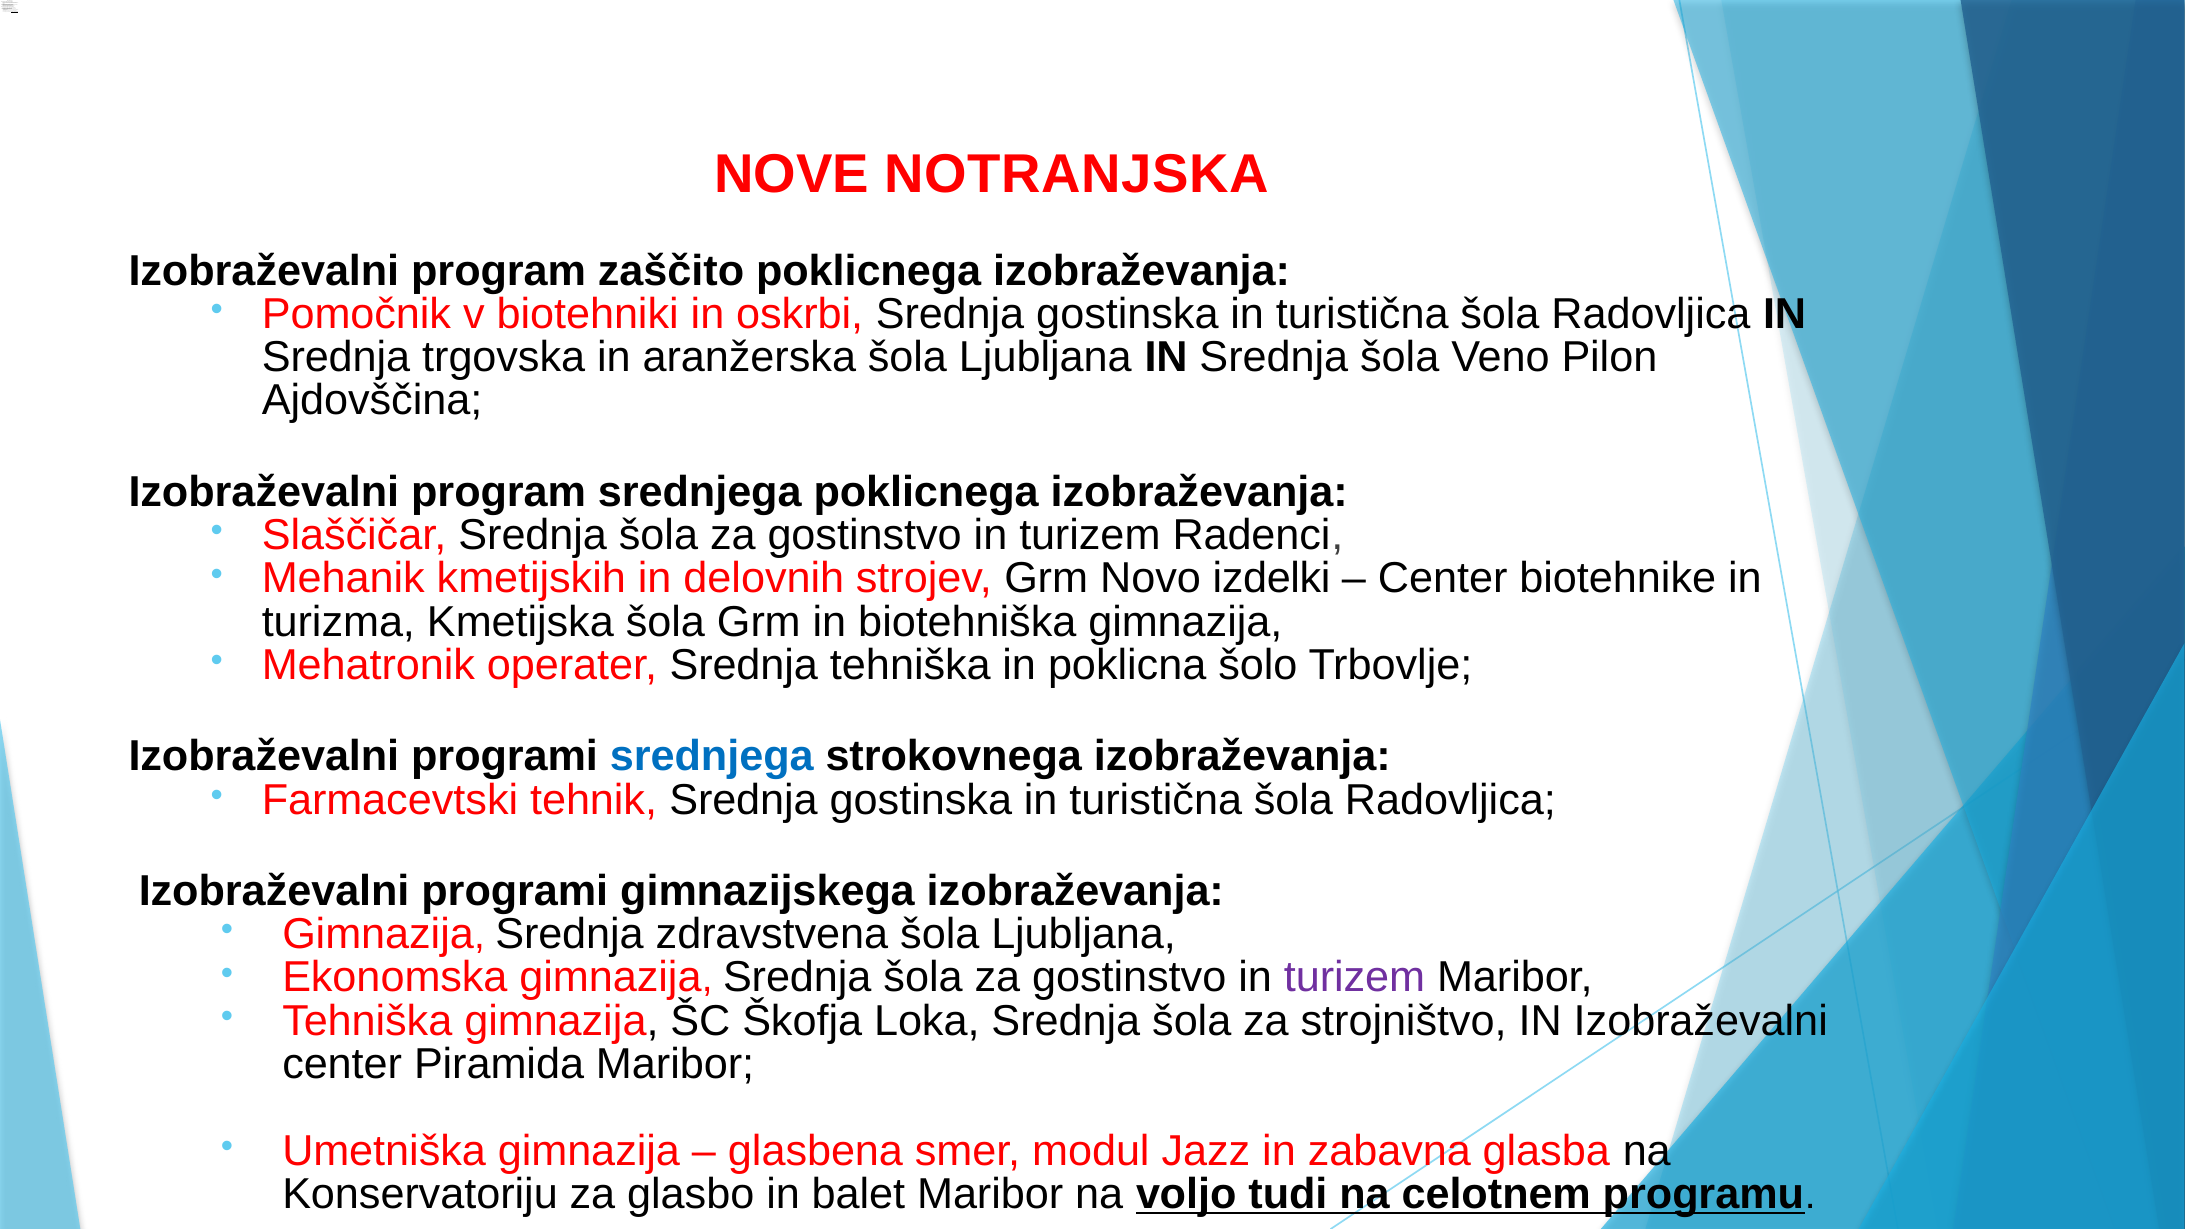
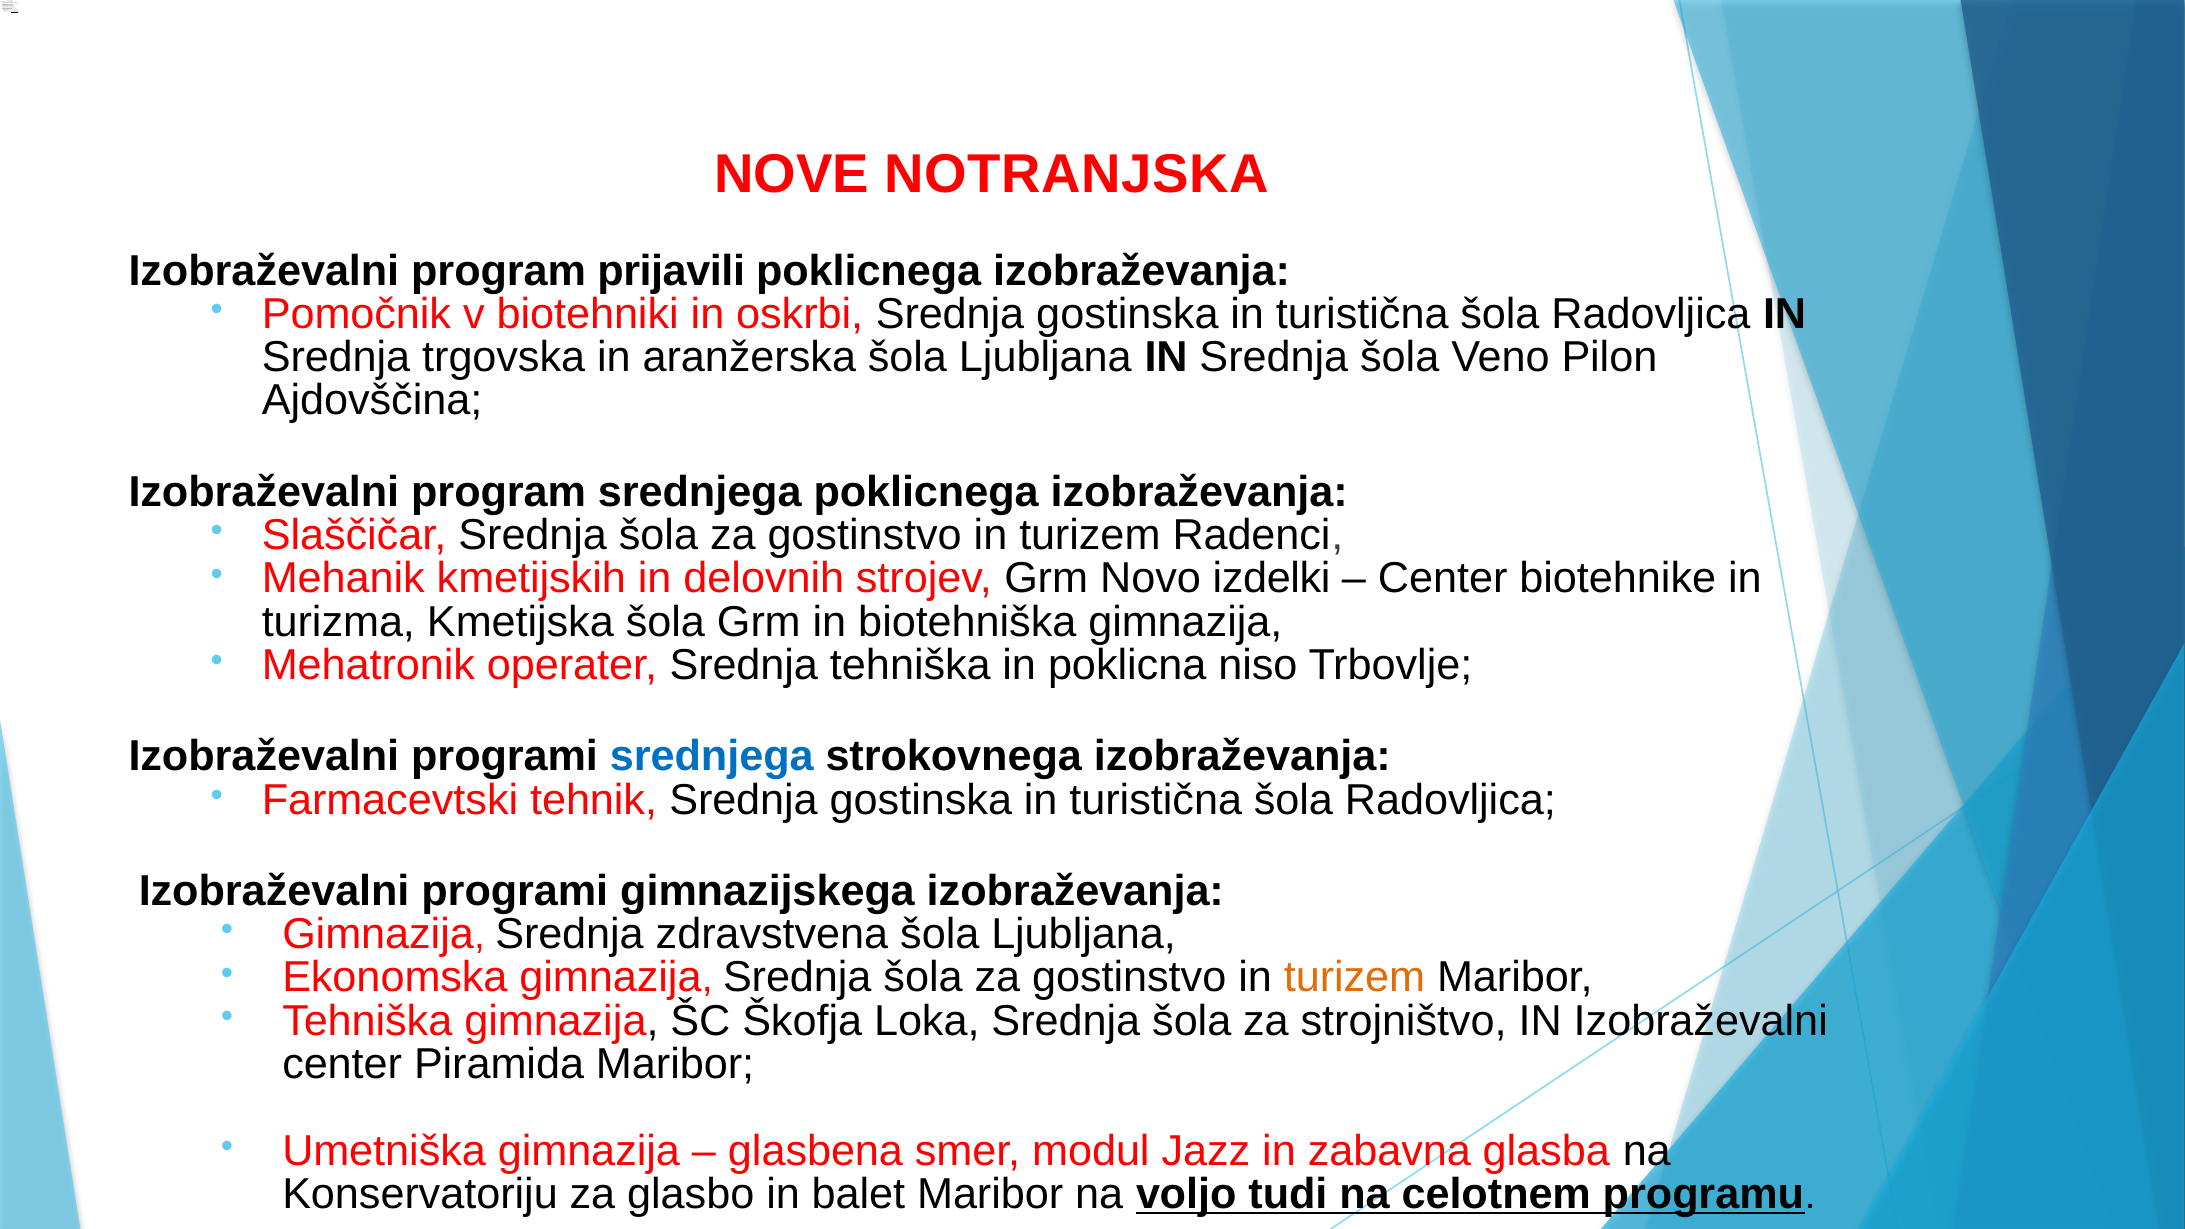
zaščito: zaščito -> prijavili
šolo: šolo -> niso
turizem at (1355, 978) colour: purple -> orange
